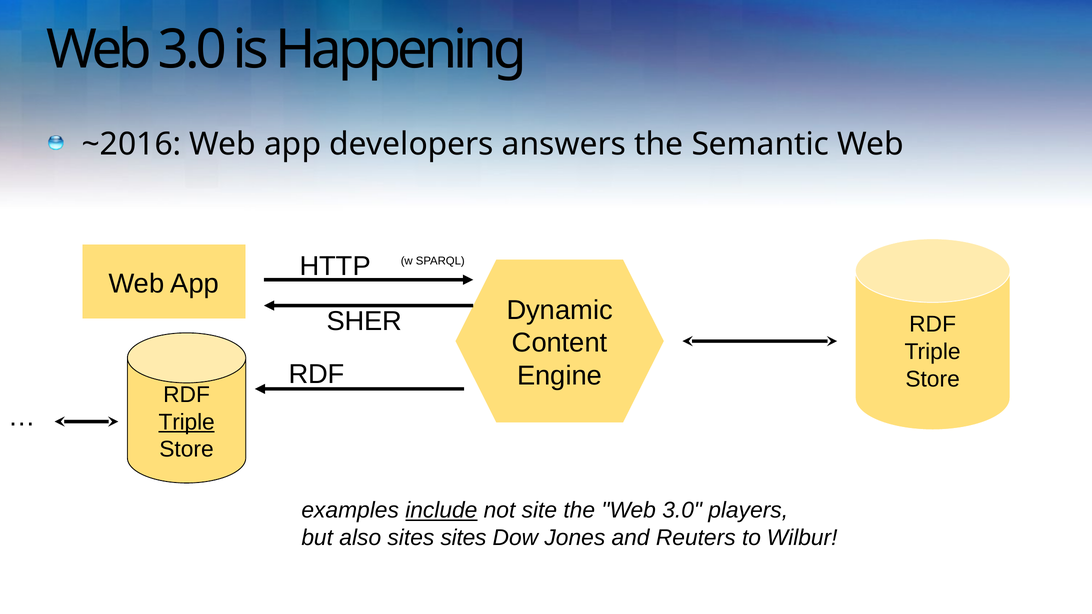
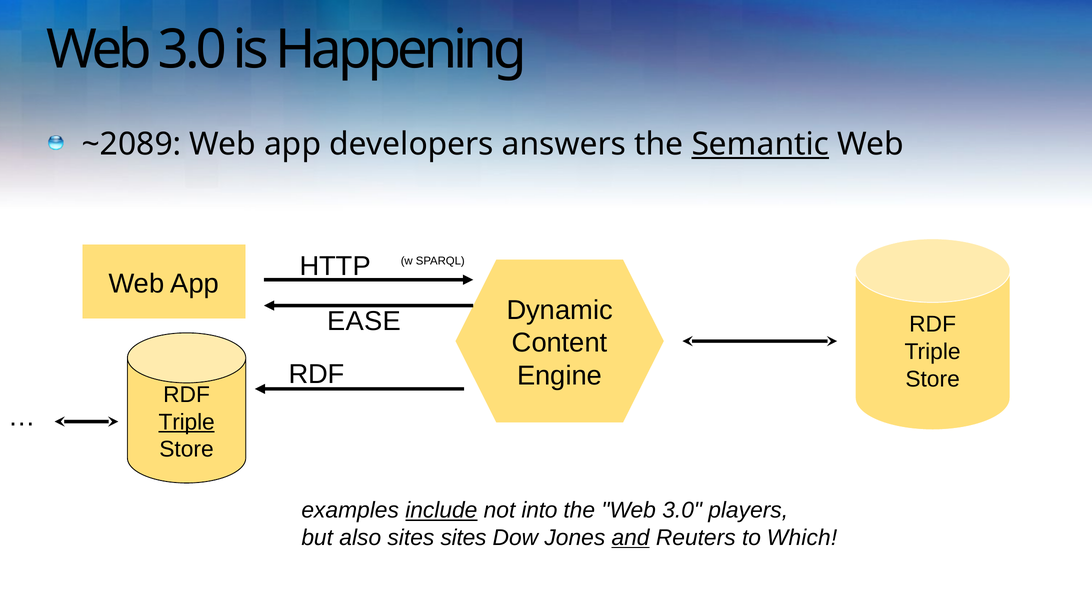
~2016: ~2016 -> ~2089
Semantic underline: none -> present
SHER: SHER -> EASE
site: site -> into
and underline: none -> present
Wilbur: Wilbur -> Which
